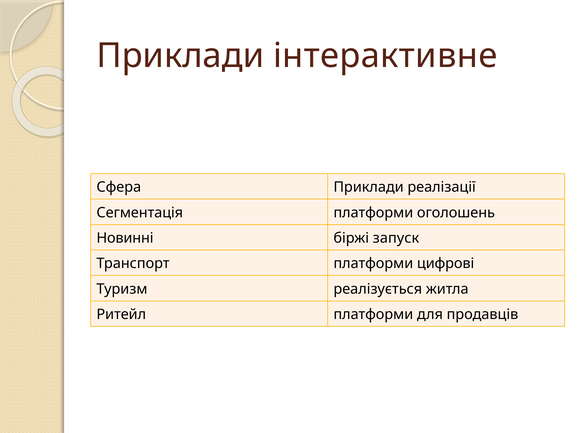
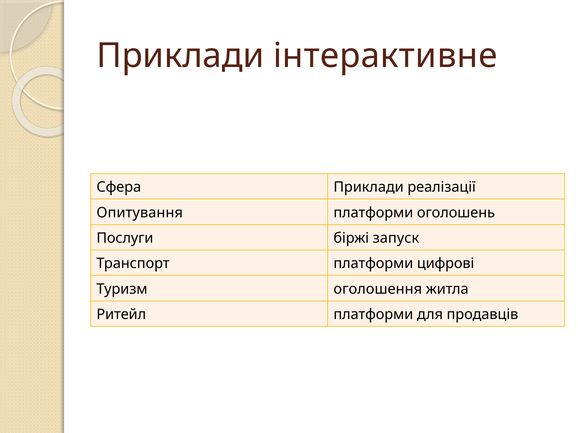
Сегментація: Сегментація -> Опитування
Новинні: Новинні -> Послуги
реалізується: реалізується -> оголошення
